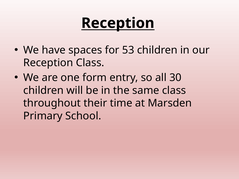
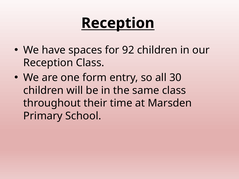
53: 53 -> 92
